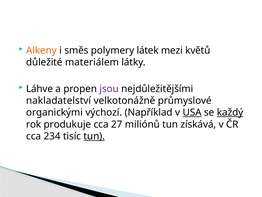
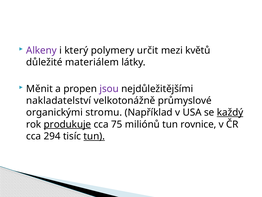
Alkeny colour: orange -> purple
směs: směs -> který
látek: látek -> určit
Láhve: Láhve -> Měnit
výchozí: výchozí -> stromu
USA underline: present -> none
produkuje underline: none -> present
27: 27 -> 75
získává: získává -> rovnice
234: 234 -> 294
